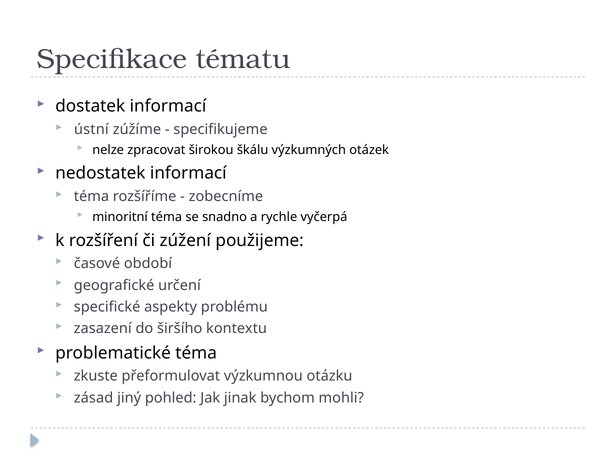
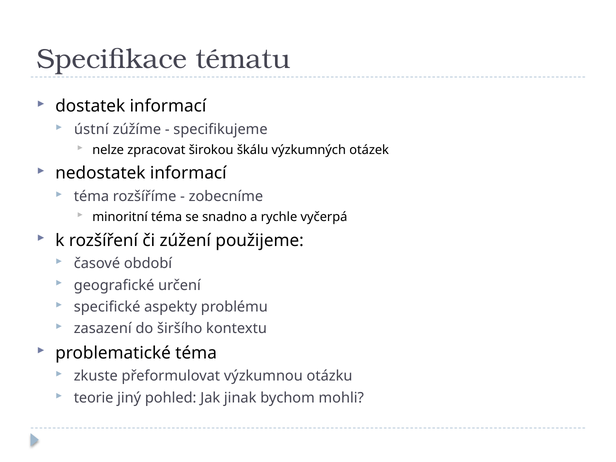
zásad: zásad -> teorie
